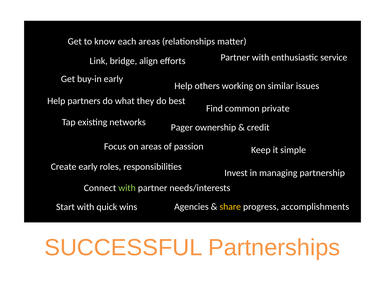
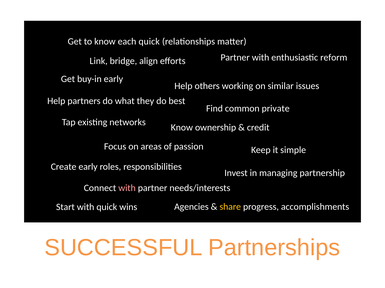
each areas: areas -> quick
service: service -> reform
Pager at (182, 128): Pager -> Know
with at (127, 189) colour: light green -> pink
